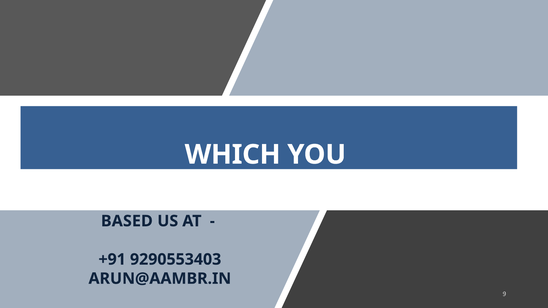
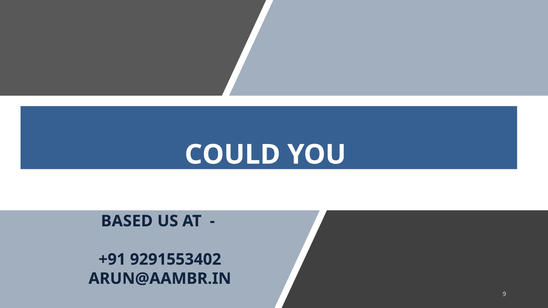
WHICH: WHICH -> COULD
9290553403: 9290553403 -> 9291553402
